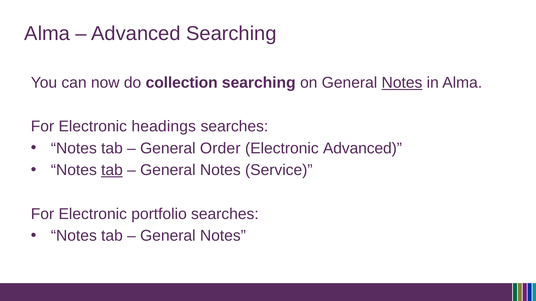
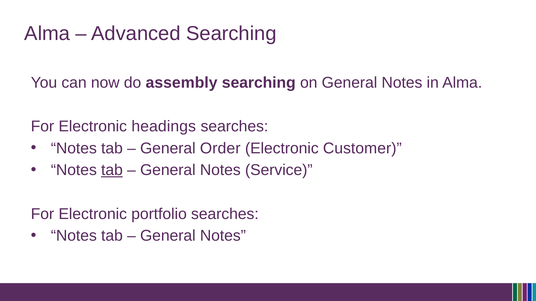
collection: collection -> assembly
Notes at (402, 83) underline: present -> none
Electronic Advanced: Advanced -> Customer
